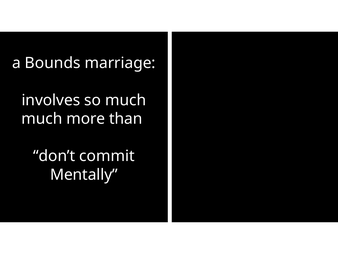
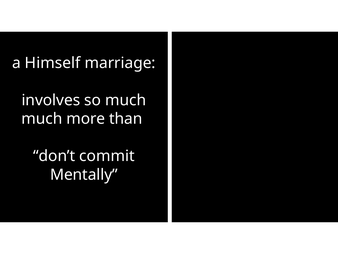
Bounds: Bounds -> Himself
